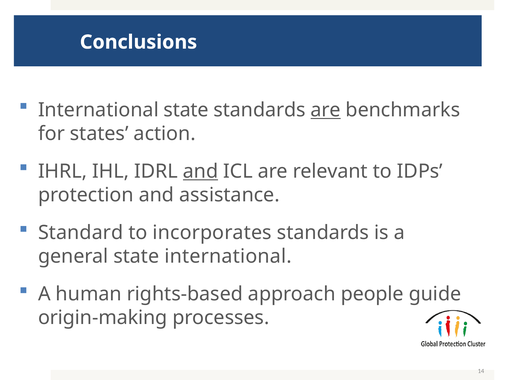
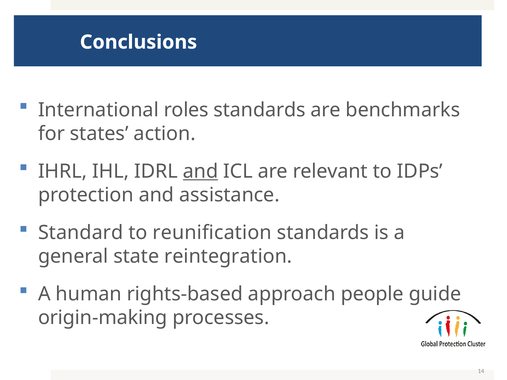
International state: state -> roles
are at (326, 110) underline: present -> none
incorporates: incorporates -> reunification
state international: international -> reintegration
